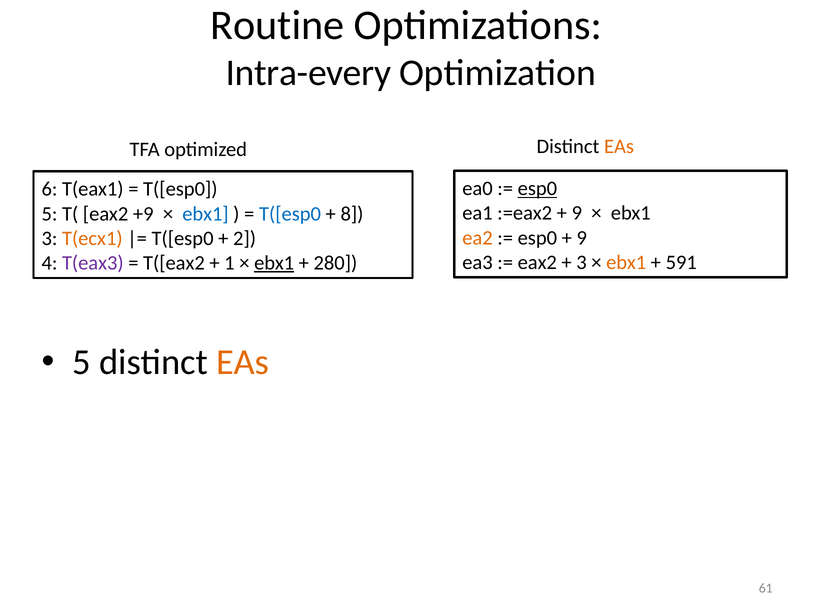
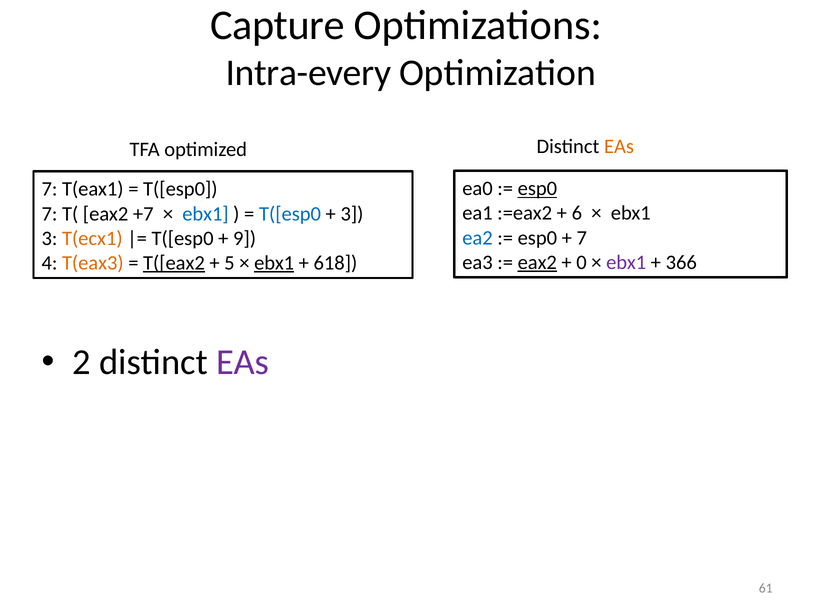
Routine: Routine -> Capture
6 at (49, 189): 6 -> 7
9 at (577, 213): 9 -> 6
5 at (49, 214): 5 -> 7
+9: +9 -> +7
8 at (352, 214): 8 -> 3
ea2 colour: orange -> blue
9 at (582, 238): 9 -> 7
2: 2 -> 9
eax2 at (537, 263) underline: none -> present
3 at (581, 263): 3 -> 0
ebx1 at (626, 263) colour: orange -> purple
591: 591 -> 366
T(eax3 colour: purple -> orange
T([eax2 underline: none -> present
1: 1 -> 5
280: 280 -> 618
5 at (82, 363): 5 -> 2
EAs at (243, 363) colour: orange -> purple
